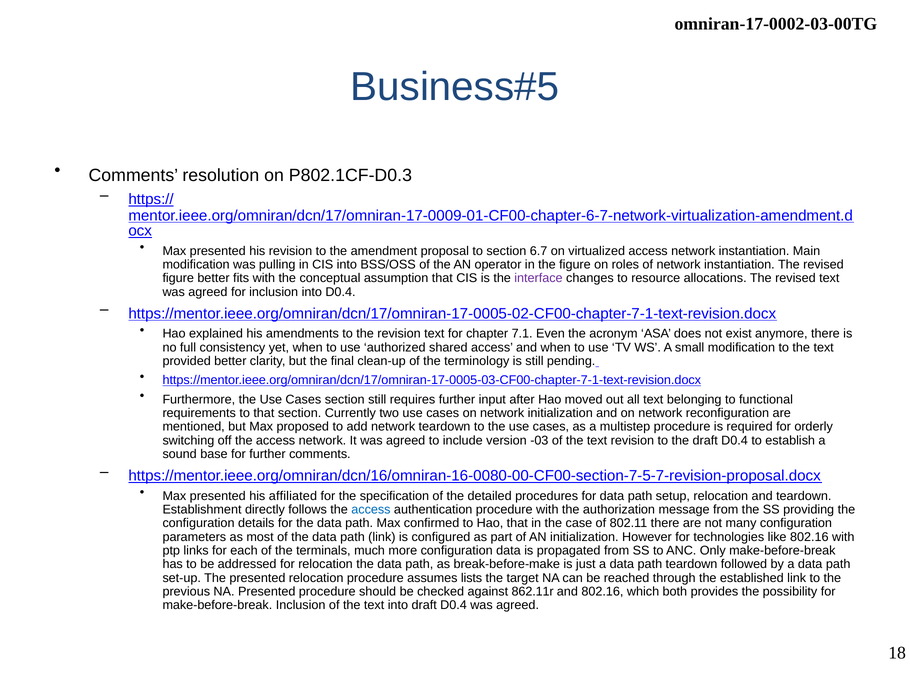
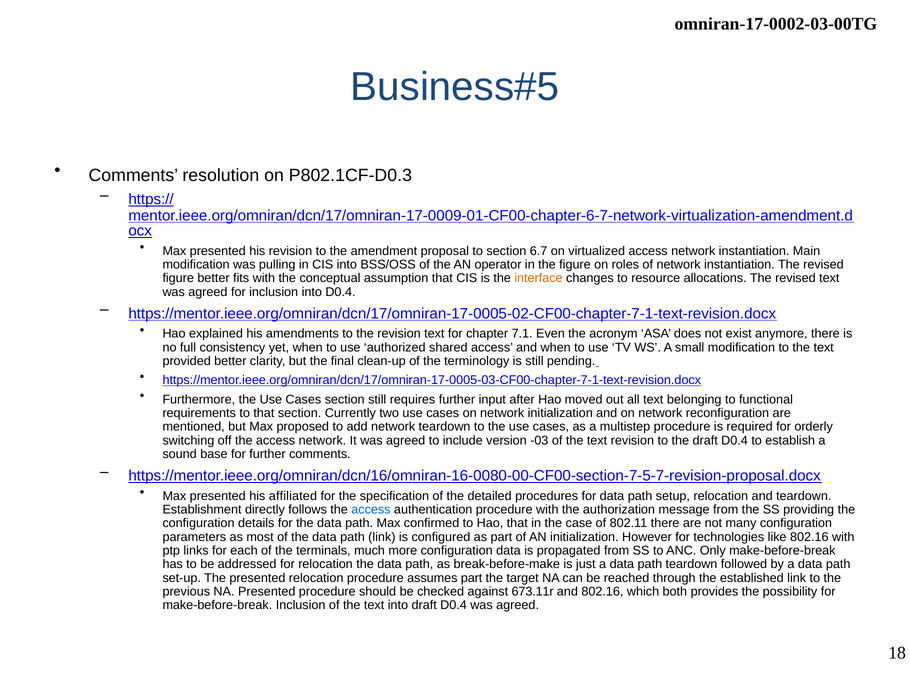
interface colour: purple -> orange
assumes lists: lists -> part
862.11r: 862.11r -> 673.11r
